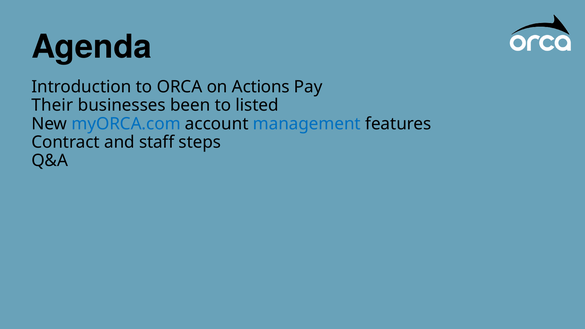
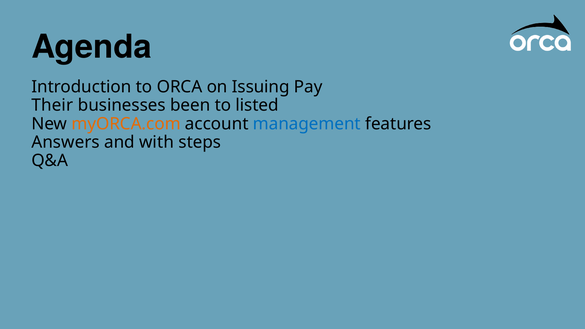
Actions: Actions -> Issuing
myORCA.com colour: blue -> orange
Contract: Contract -> Answers
staff: staff -> with
